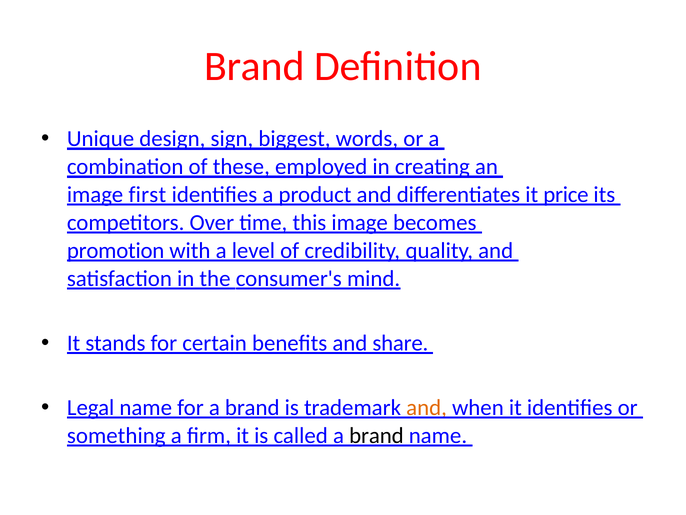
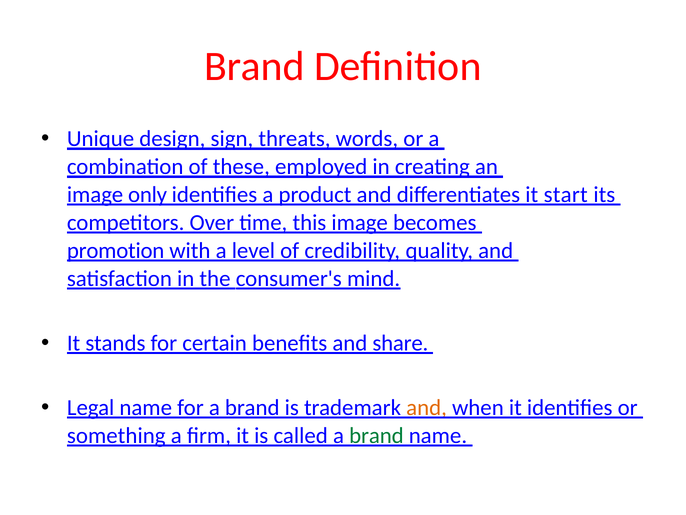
biggest: biggest -> threats
first: first -> only
price: price -> start
brand at (376, 435) colour: black -> green
